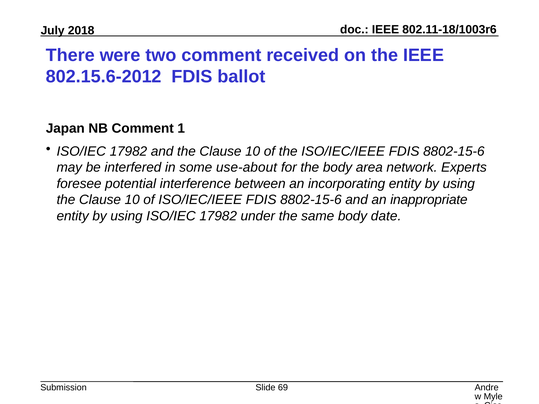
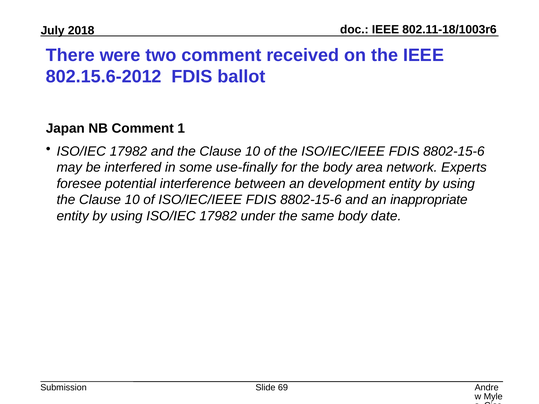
use-about: use-about -> use-finally
incorporating: incorporating -> development
